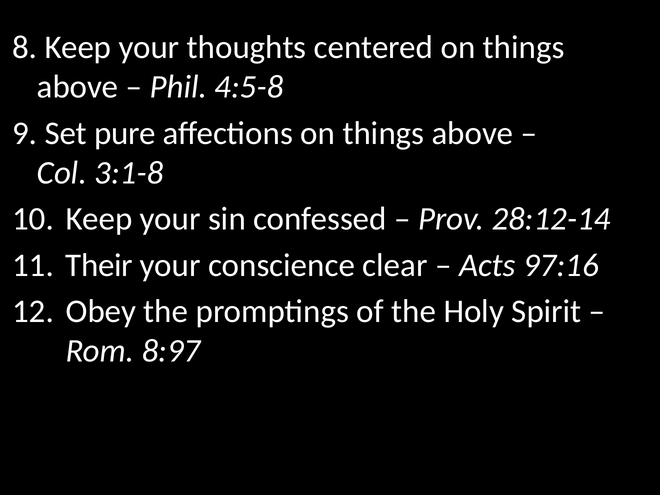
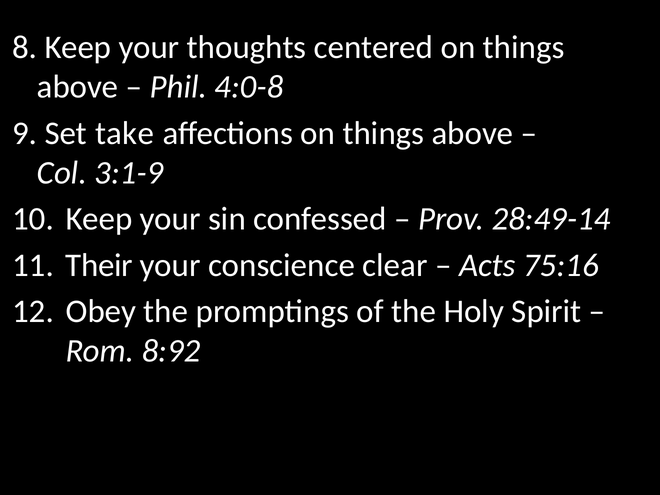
4:5-8: 4:5-8 -> 4:0-8
pure: pure -> take
3:1-8: 3:1-8 -> 3:1-9
28:12-14: 28:12-14 -> 28:49-14
97:16: 97:16 -> 75:16
8:97: 8:97 -> 8:92
